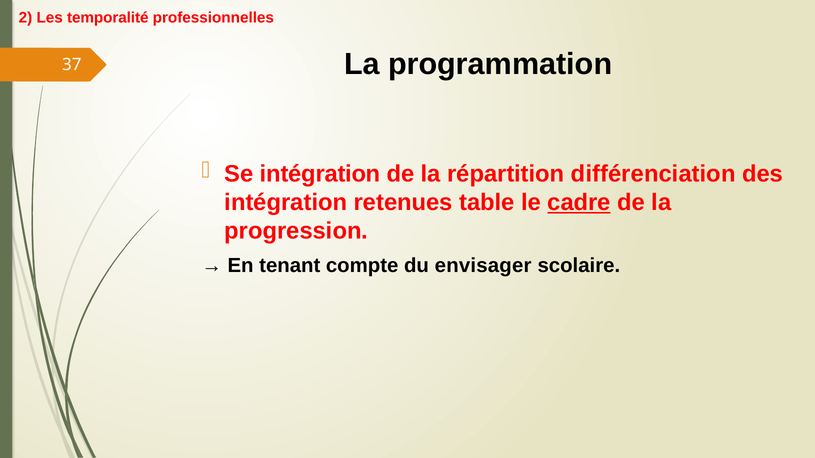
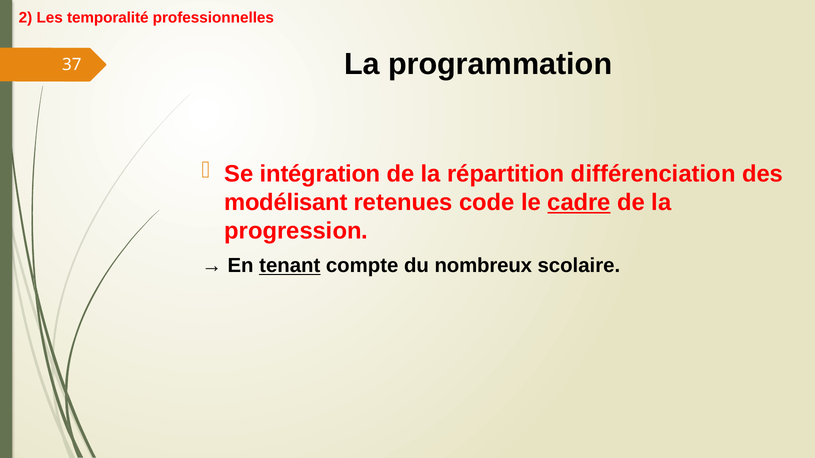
intégration at (286, 203): intégration -> modélisant
table: table -> code
tenant underline: none -> present
envisager: envisager -> nombreux
